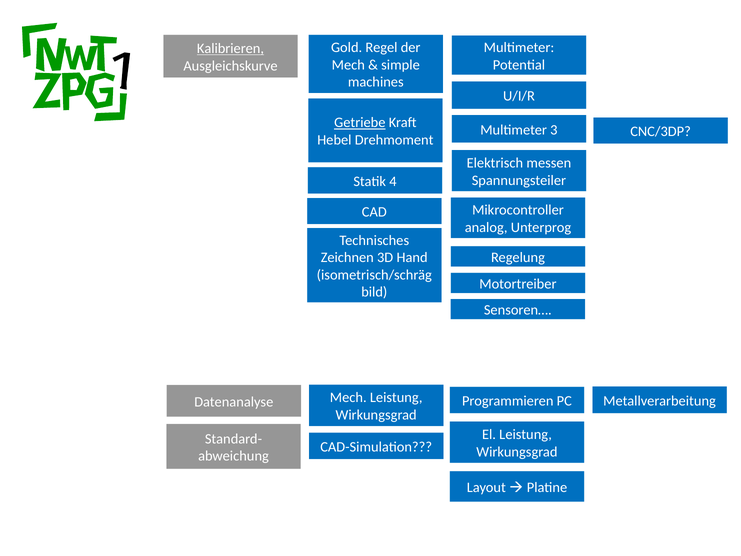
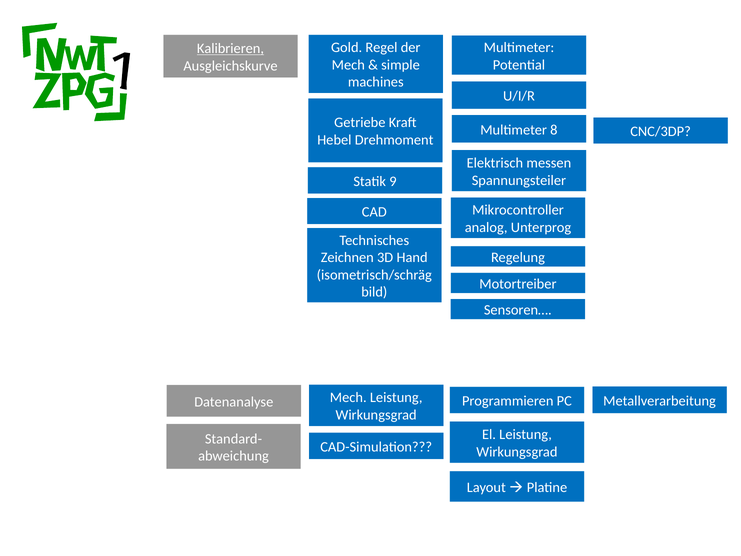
Getriebe underline: present -> none
3: 3 -> 8
4: 4 -> 9
